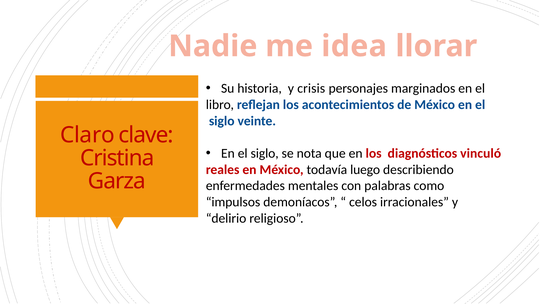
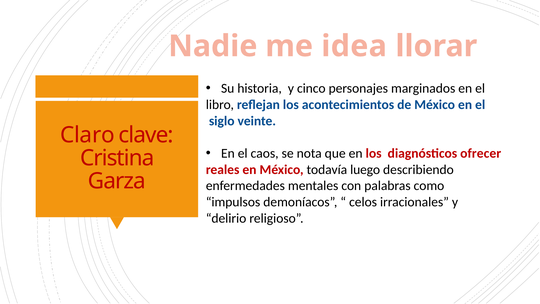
crisis: crisis -> cinco
siglo at (265, 153): siglo -> caos
vinculó: vinculó -> ofrecer
